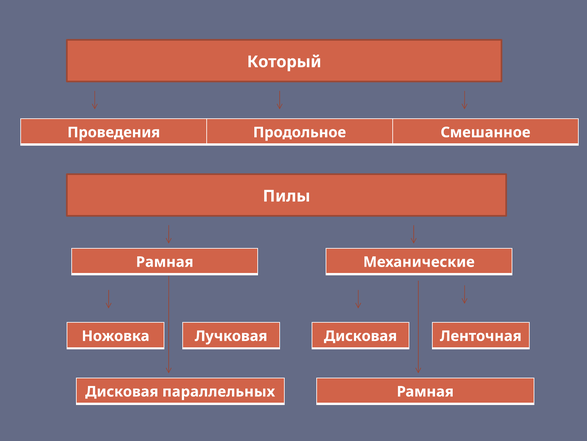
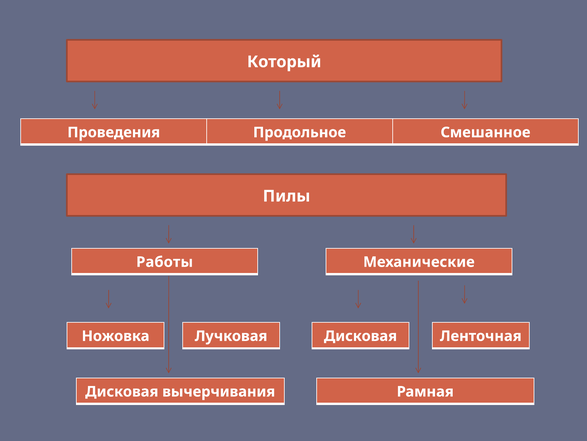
Рамная at (165, 262): Рамная -> Работы
параллельных: параллельных -> вычерчивания
